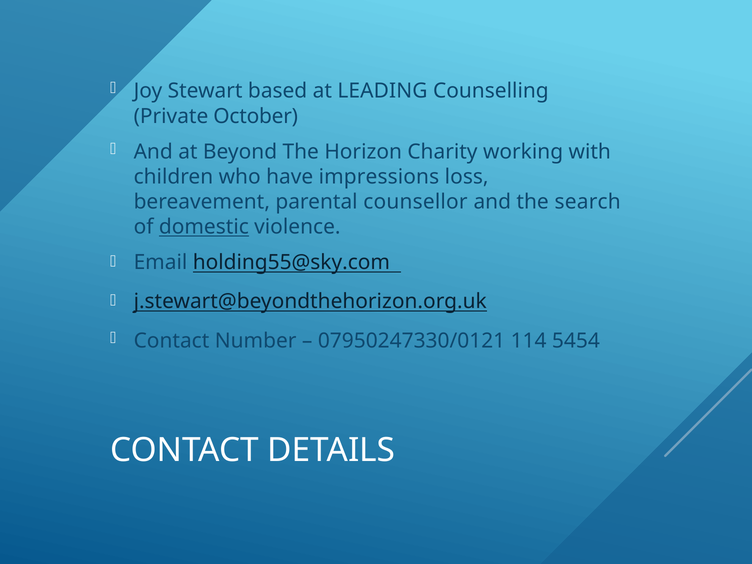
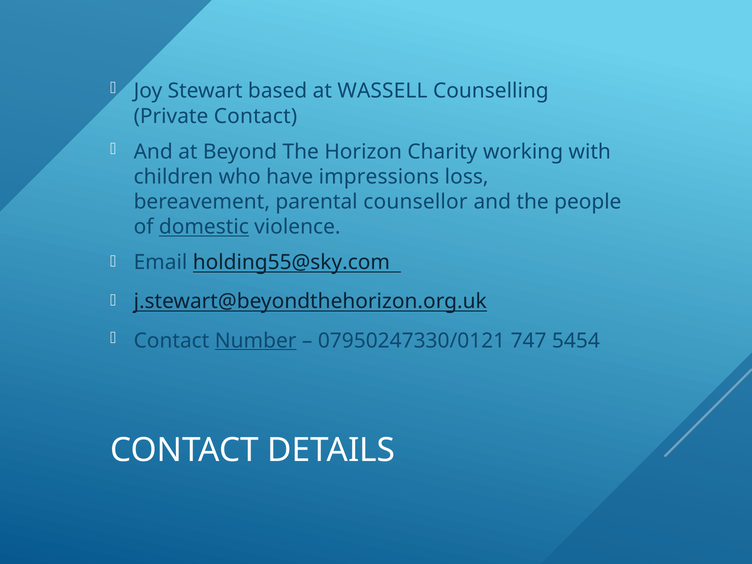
LEADING: LEADING -> WASSELL
Private October: October -> Contact
search: search -> people
Number underline: none -> present
114: 114 -> 747
